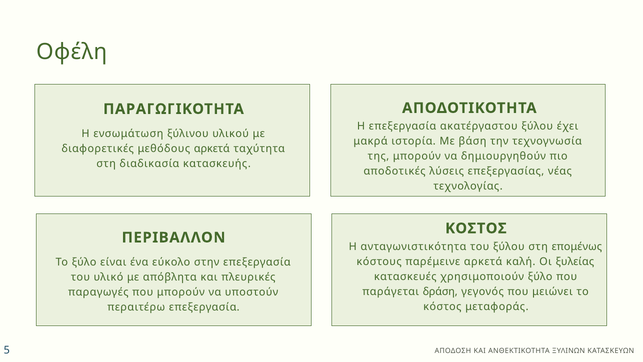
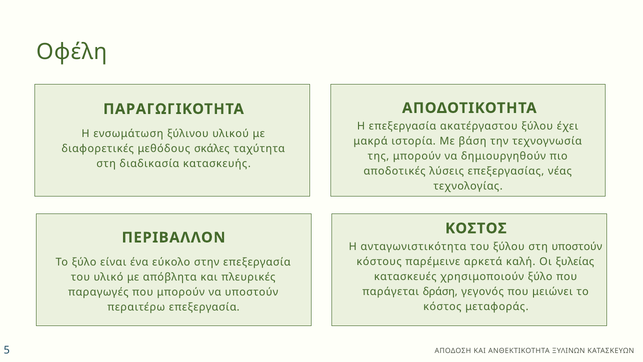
μεθόδους αρκετά: αρκετά -> σκάλες
στη επομένως: επομένως -> υποστούν
